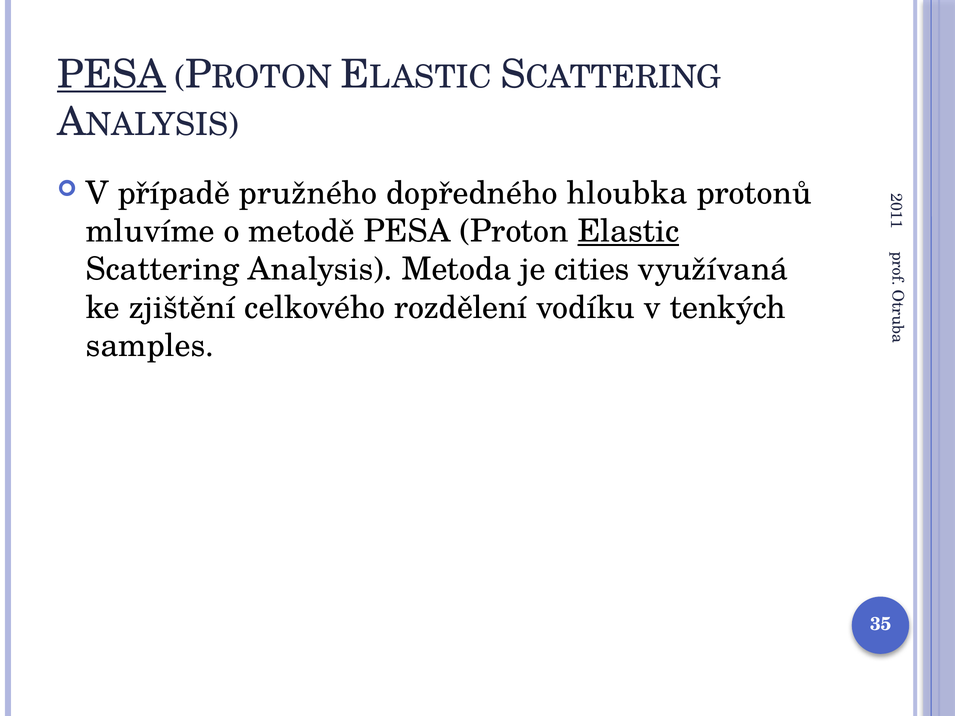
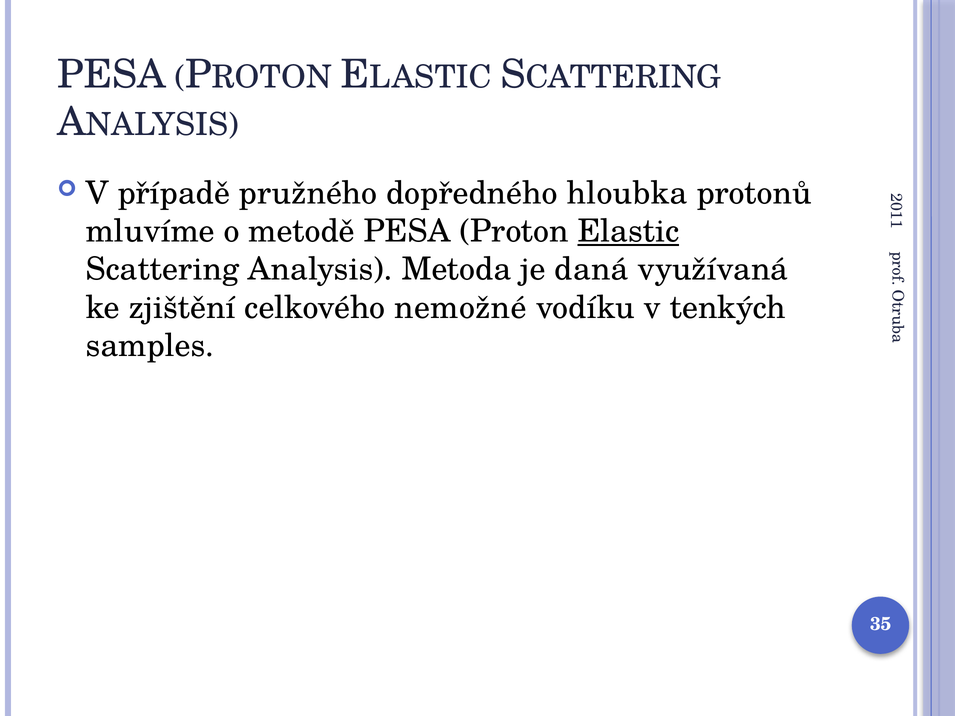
PESA at (112, 74) underline: present -> none
cities: cities -> daná
rozdělení: rozdělení -> nemožné
